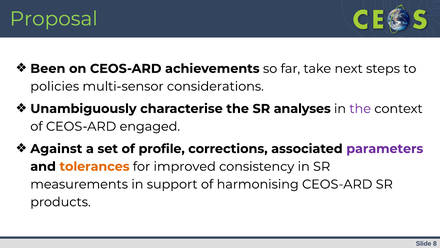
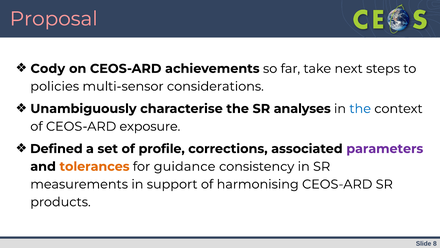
Proposal colour: light green -> pink
Been: Been -> Cody
the at (360, 109) colour: purple -> blue
engaged: engaged -> exposure
Against: Against -> Defined
improved: improved -> guidance
